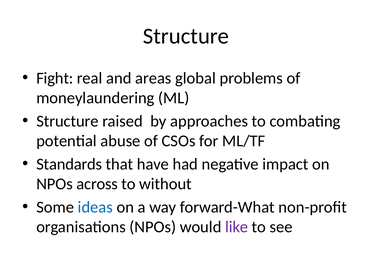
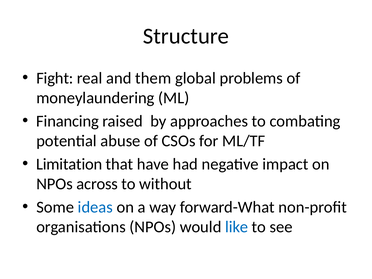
areas: areas -> them
Structure at (67, 121): Structure -> Financing
Standards: Standards -> Limitation
like colour: purple -> blue
